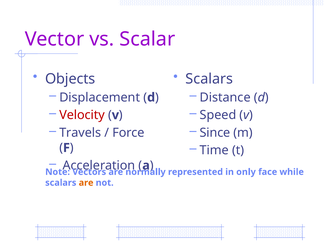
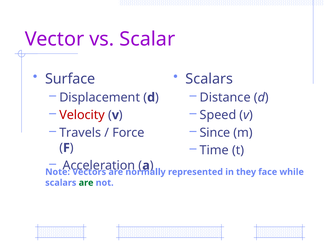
Objects: Objects -> Surface
only: only -> they
are at (86, 183) colour: orange -> green
